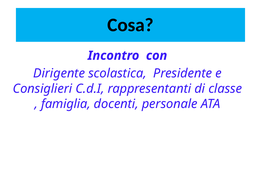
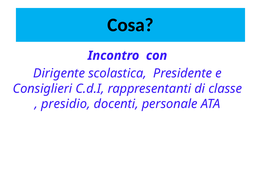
famiglia: famiglia -> presidio
